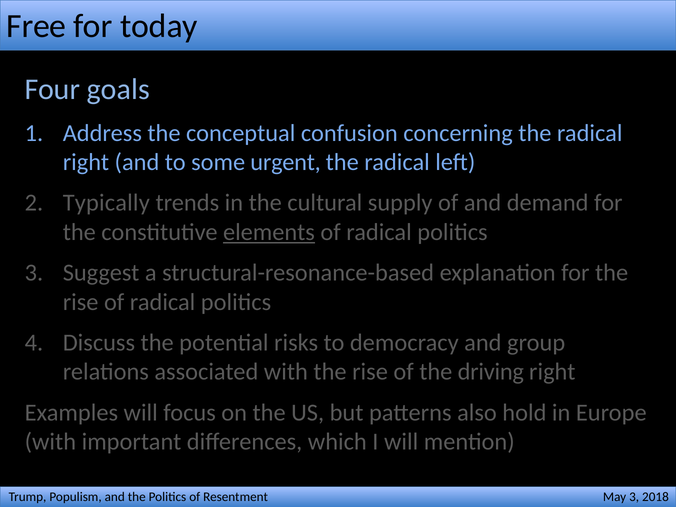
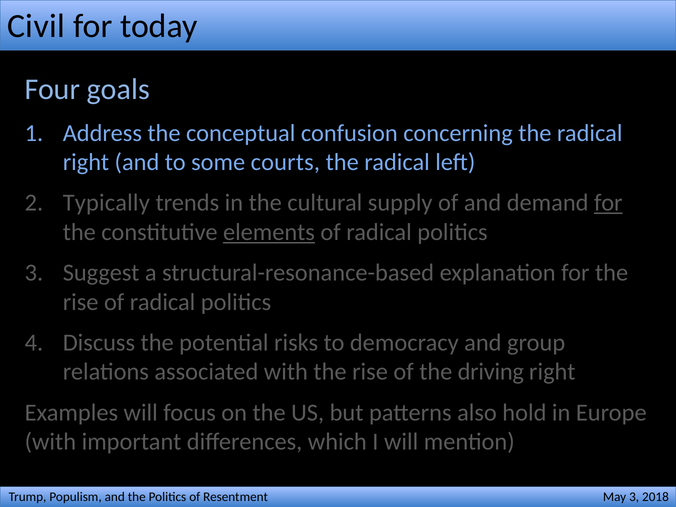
Free: Free -> Civil
urgent: urgent -> courts
for at (608, 203) underline: none -> present
